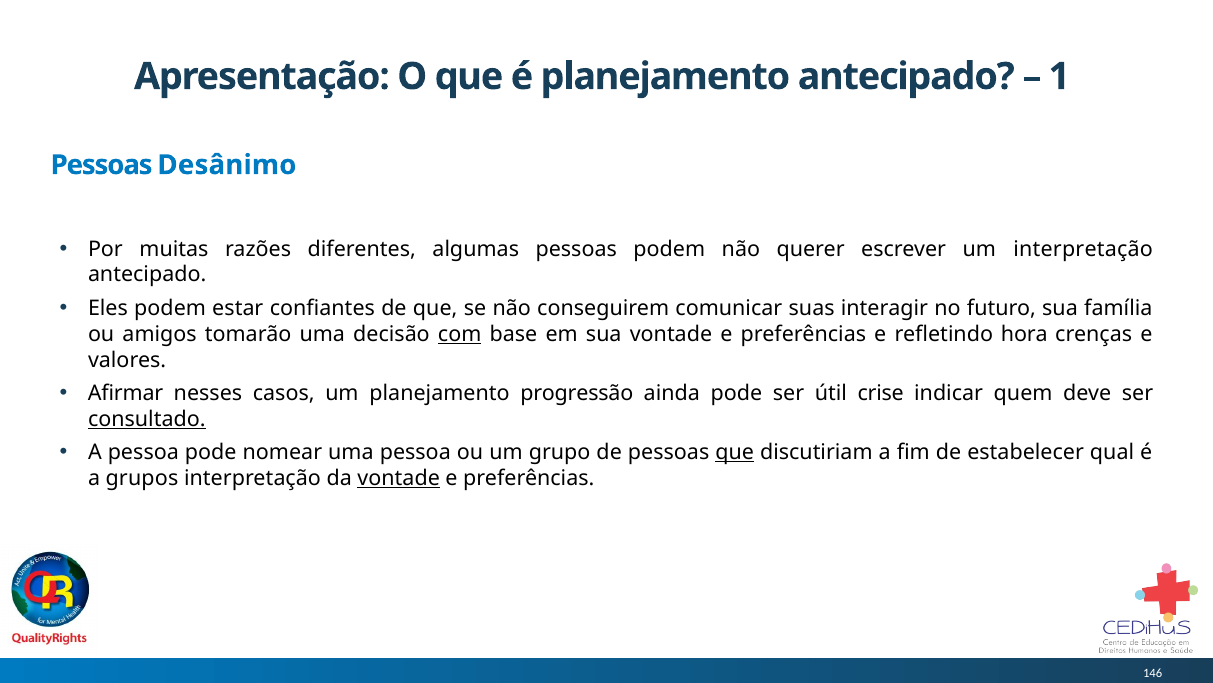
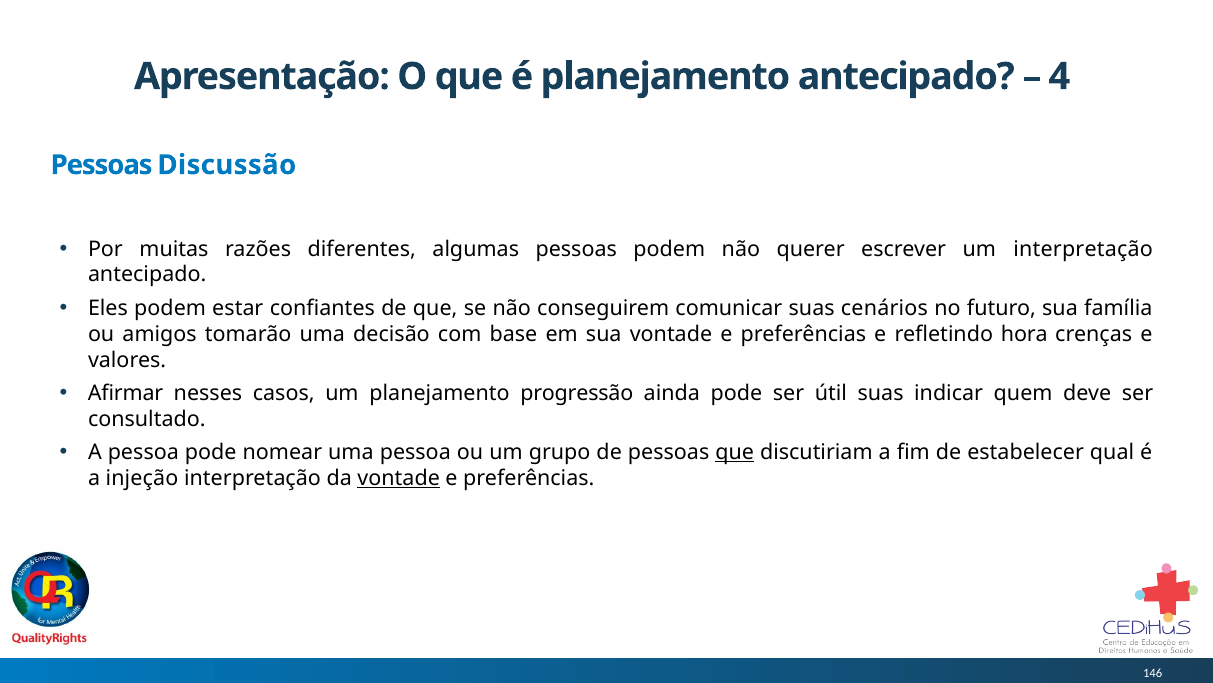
1: 1 -> 4
Desânimo: Desânimo -> Discussão
interagir: interagir -> cenários
com underline: present -> none
útil crise: crise -> suas
consultado underline: present -> none
grupos: grupos -> injeção
